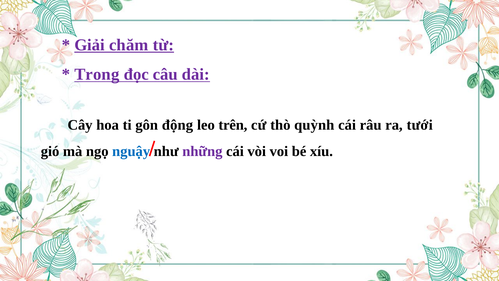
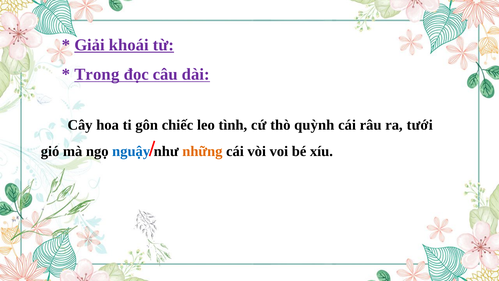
chăm: chăm -> khoái
động: động -> chiếc
trên: trên -> tình
những colour: purple -> orange
